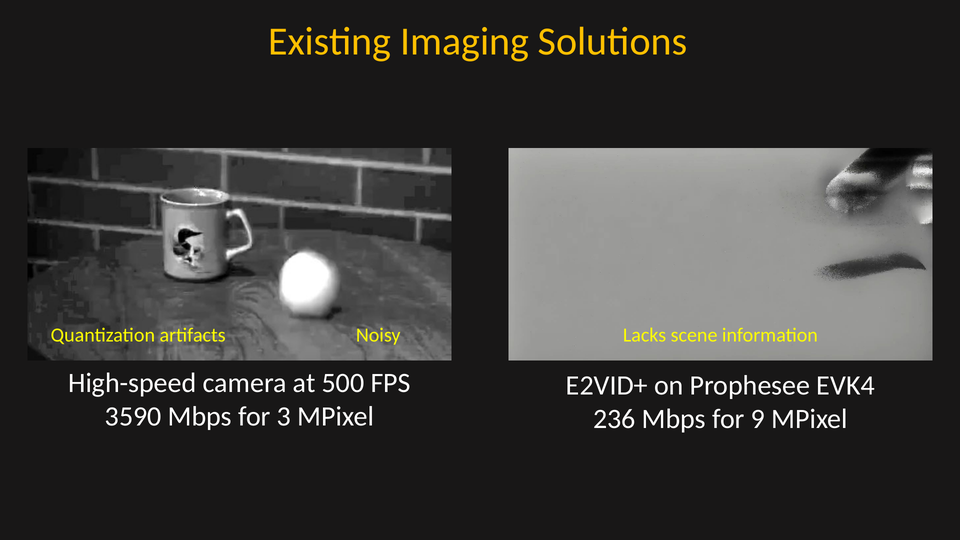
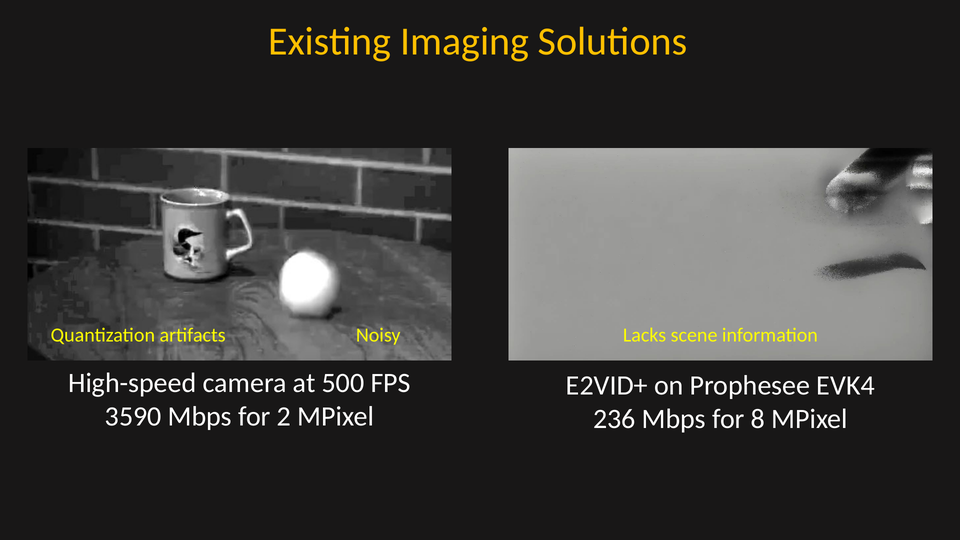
3: 3 -> 2
9: 9 -> 8
